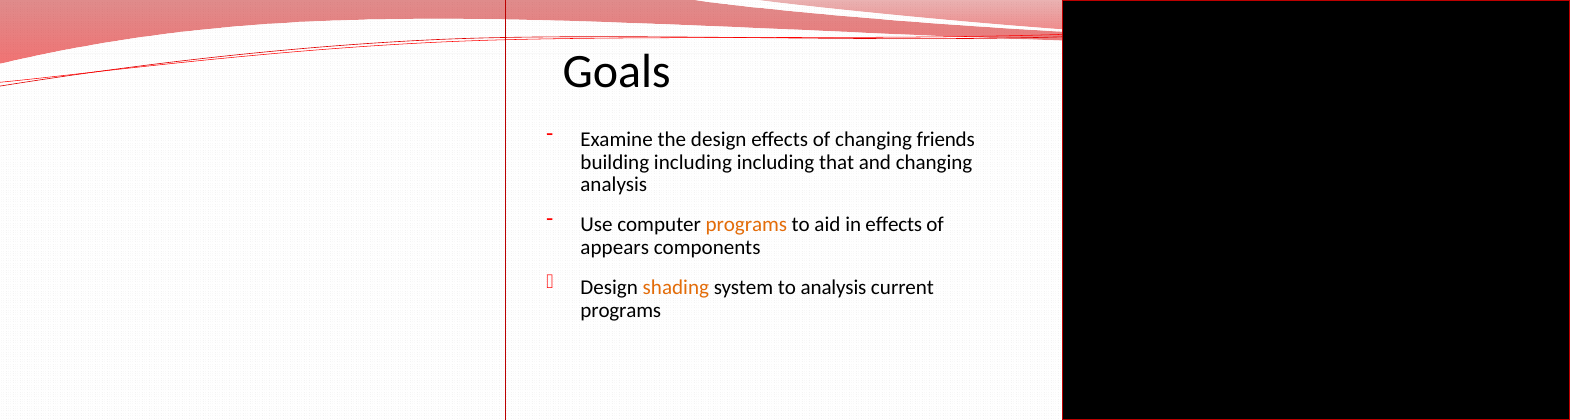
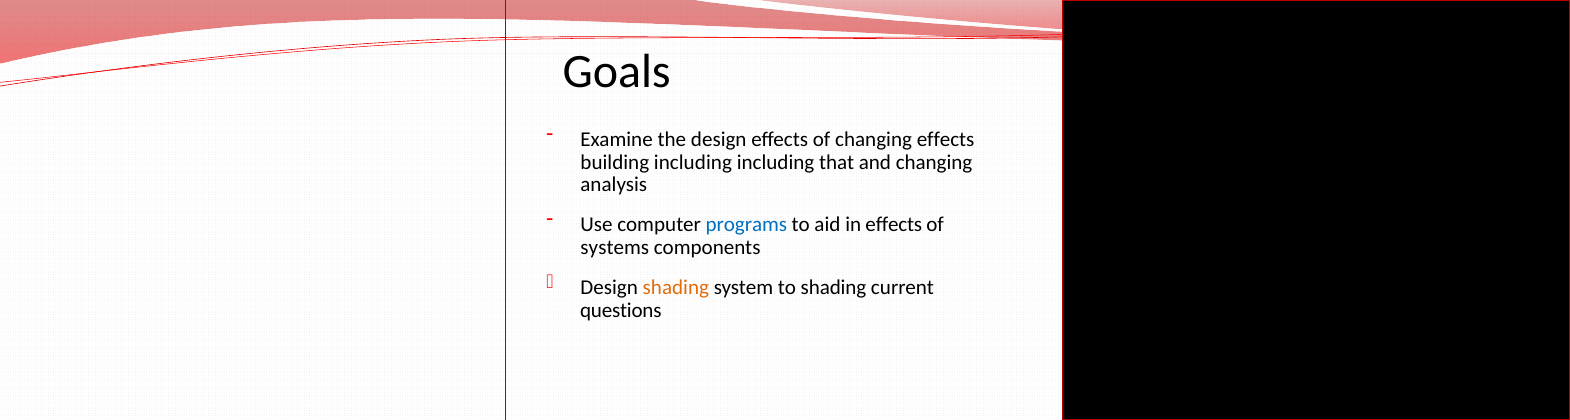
changing friends: friends -> effects
programs at (746, 225) colour: orange -> blue
appears: appears -> systems
to analysis: analysis -> shading
programs at (621, 310): programs -> questions
